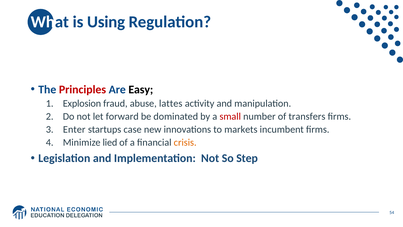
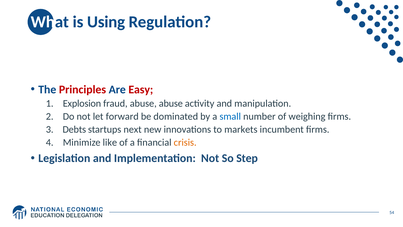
Easy colour: black -> red
abuse lattes: lattes -> abuse
small colour: red -> blue
transfers: transfers -> weighing
Enter: Enter -> Debts
case: case -> next
lied: lied -> like
